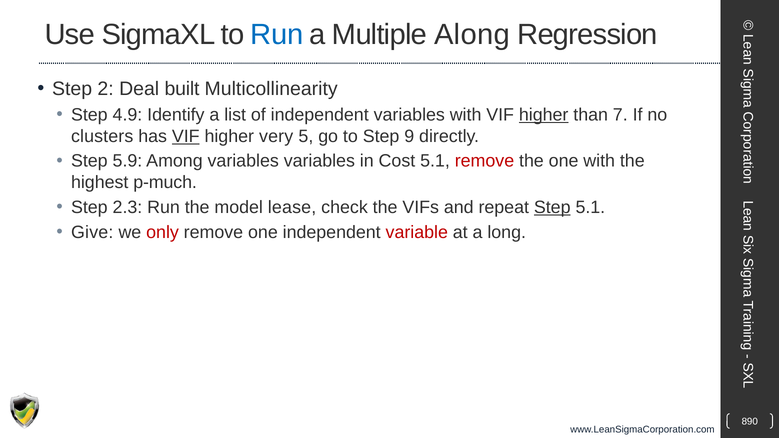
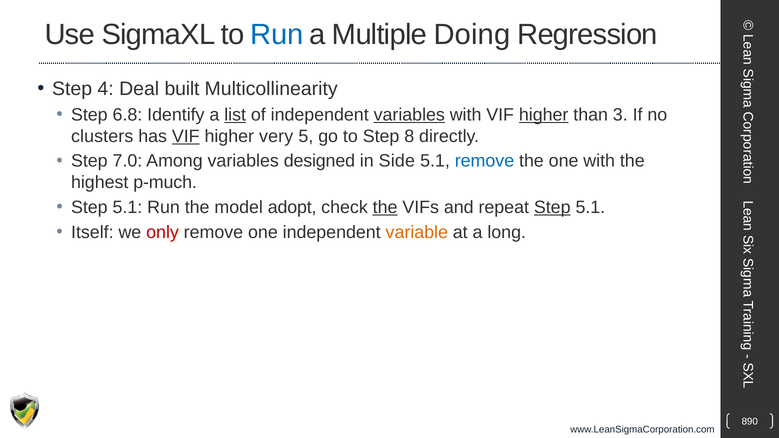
Along: Along -> Doing
2: 2 -> 4
4.9: 4.9 -> 6.8
list underline: none -> present
variables at (409, 115) underline: none -> present
7: 7 -> 3
9: 9 -> 8
5.9: 5.9 -> 7.0
variables variables: variables -> designed
Cost: Cost -> Side
remove at (484, 161) colour: red -> blue
2.3 at (127, 208): 2.3 -> 5.1
lease: lease -> adopt
the at (385, 208) underline: none -> present
Give: Give -> Itself
variable colour: red -> orange
